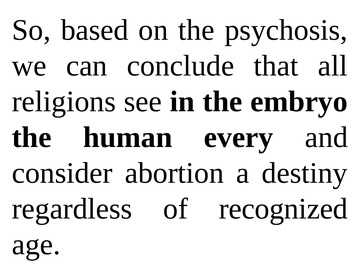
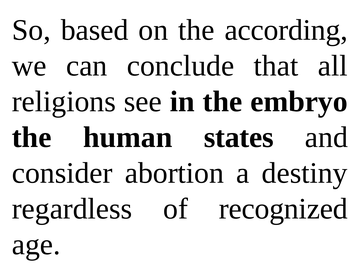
psychosis: psychosis -> according
every: every -> states
